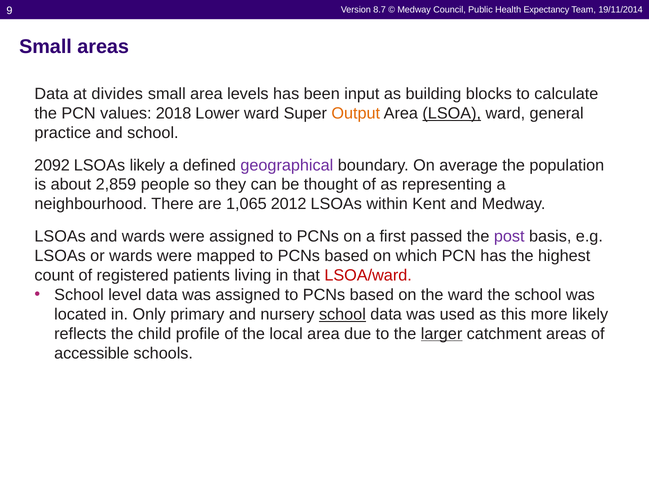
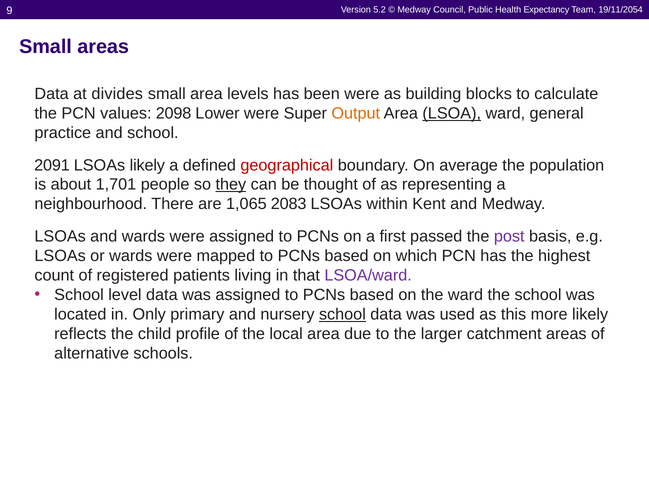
8.7: 8.7 -> 5.2
19/11/2014: 19/11/2014 -> 19/11/2054
been input: input -> were
2018: 2018 -> 2098
Lower ward: ward -> were
2092: 2092 -> 2091
geographical colour: purple -> red
2,859: 2,859 -> 1,701
they underline: none -> present
2012: 2012 -> 2083
LSOA/ward colour: red -> purple
larger underline: present -> none
accessible: accessible -> alternative
